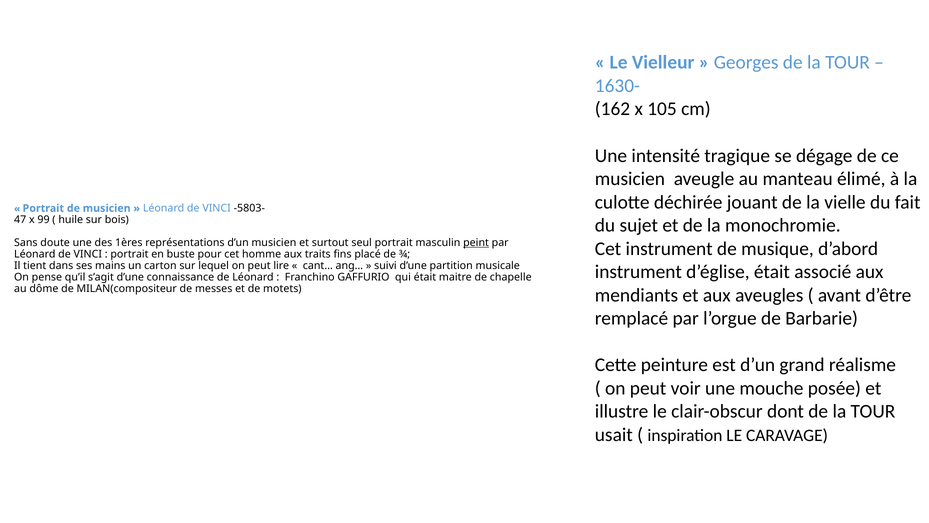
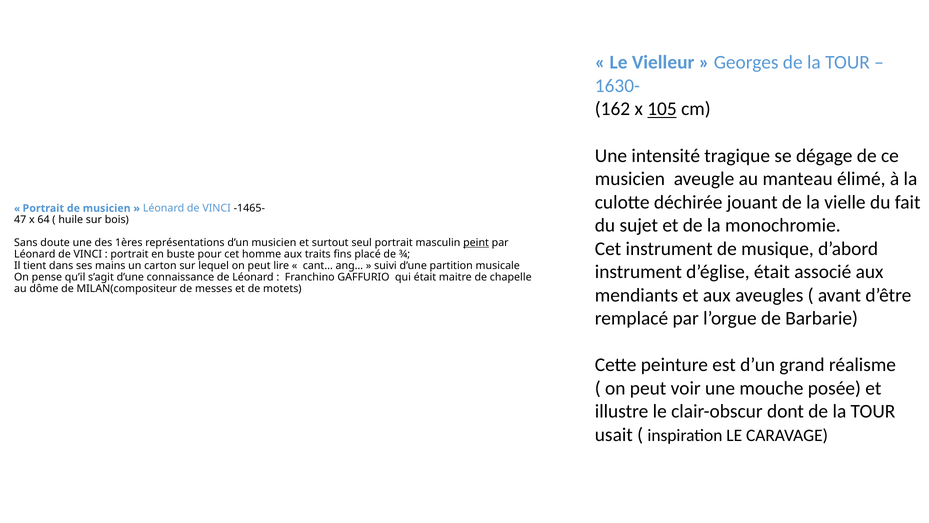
105 underline: none -> present
-5803-: -5803- -> -1465-
99: 99 -> 64
